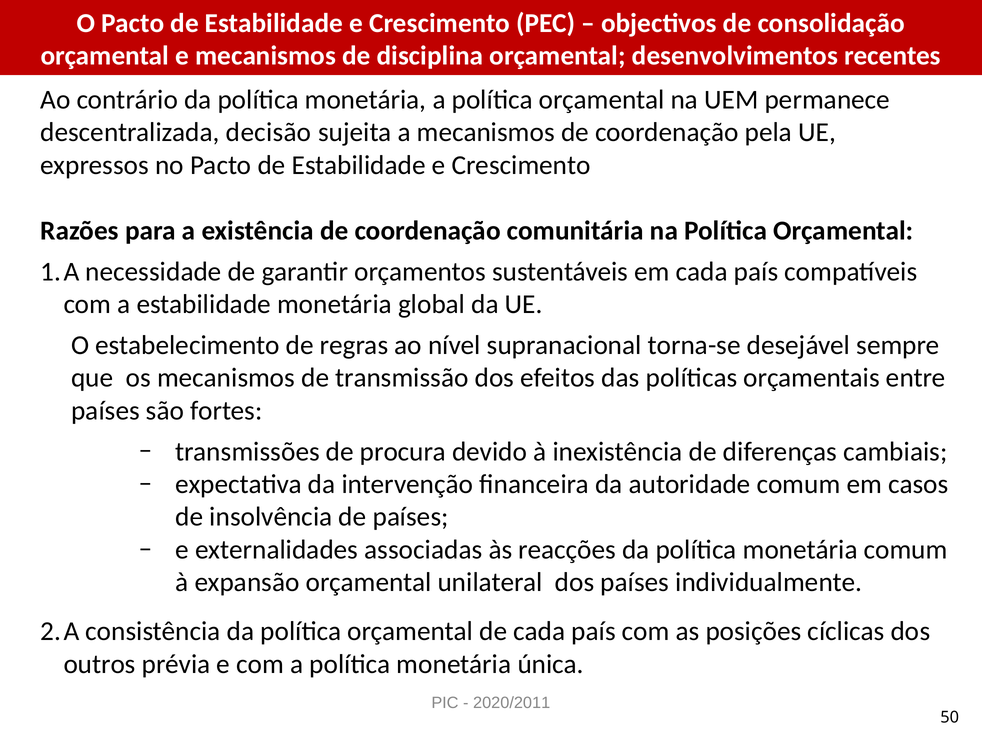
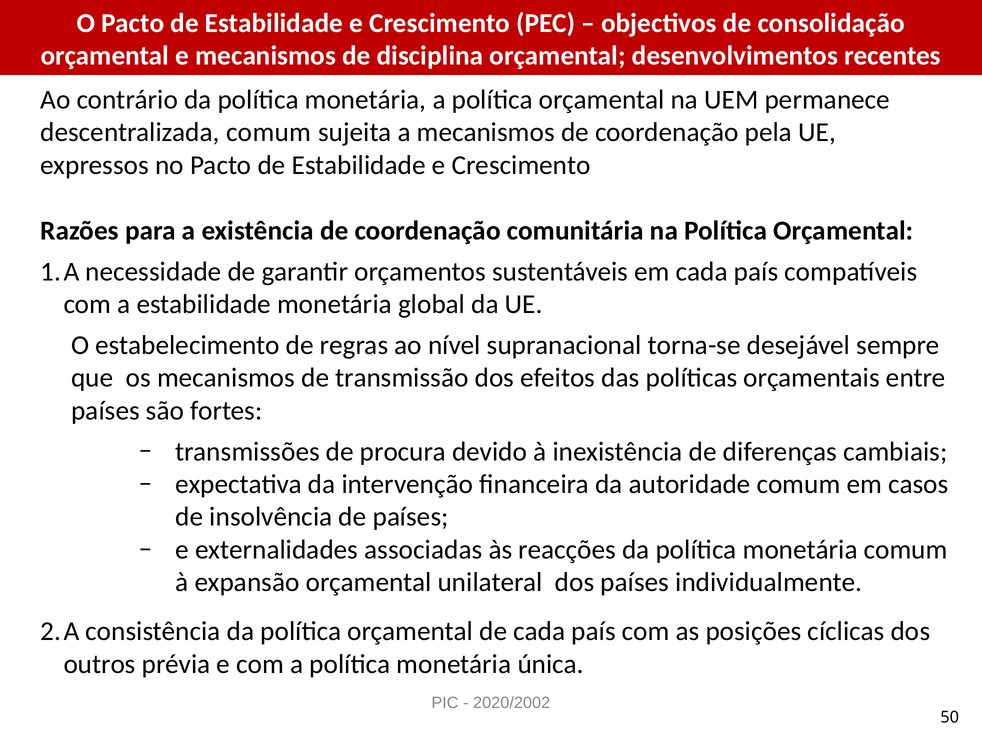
descentralizada decisão: decisão -> comum
2020/2011: 2020/2011 -> 2020/2002
